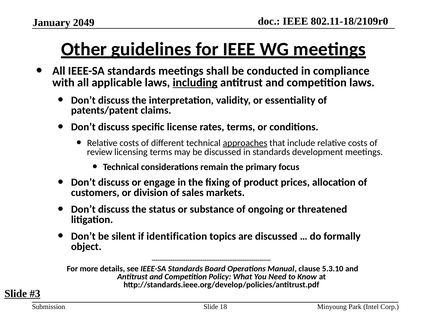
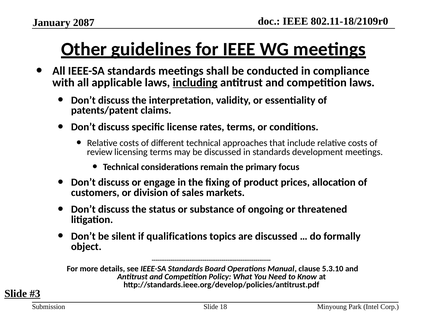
2049: 2049 -> 2087
approaches underline: present -> none
identification: identification -> qualifications
